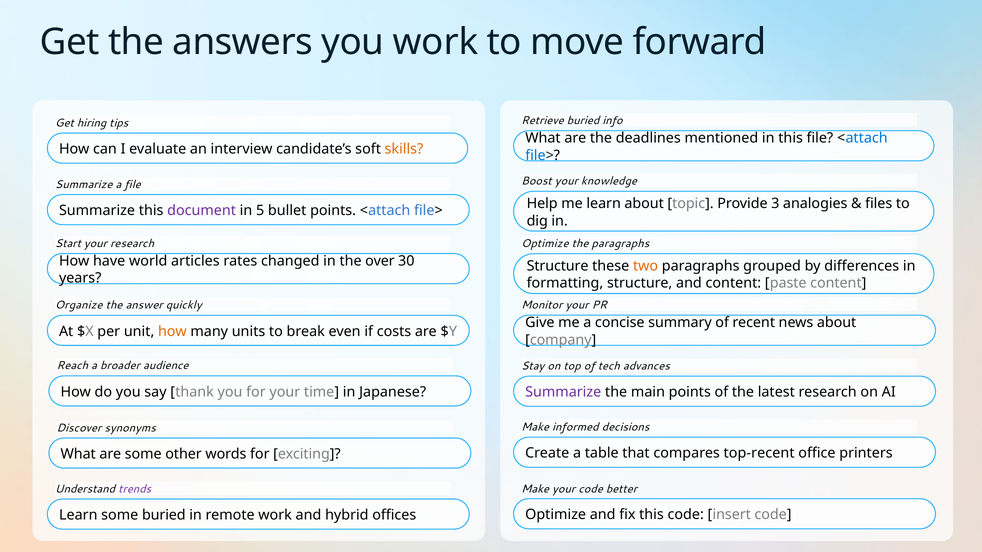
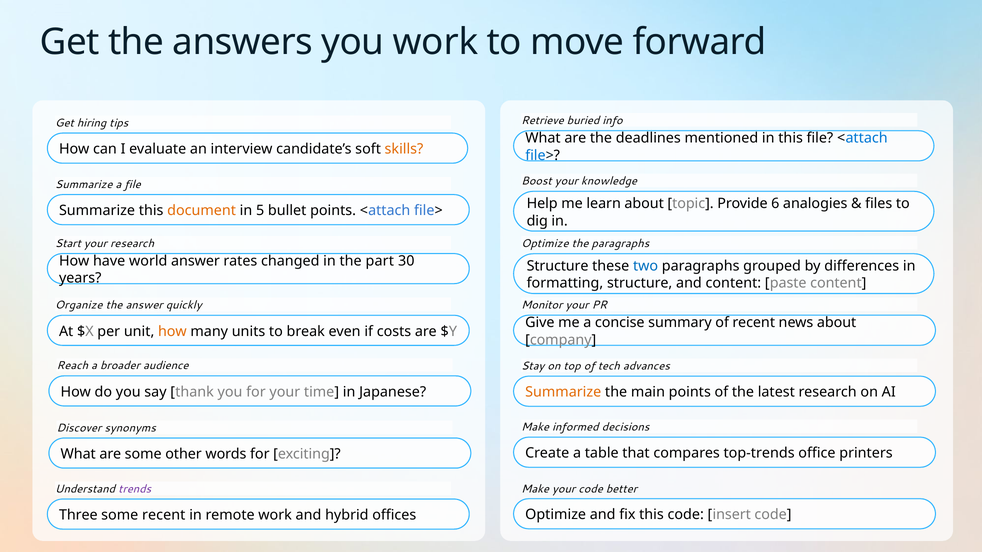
3: 3 -> 6
document colour: purple -> orange
world articles: articles -> answer
over: over -> part
two colour: orange -> blue
Summarize at (563, 392) colour: purple -> orange
top-recent: top-recent -> top-trends
Learn at (78, 515): Learn -> Three
some buried: buried -> recent
